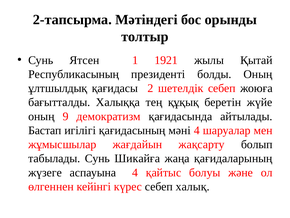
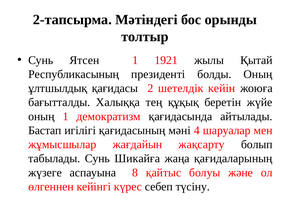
шетелдік себеп: себеп -> кейін
оның 9: 9 -> 1
аспауына 4: 4 -> 8
халық: халық -> түсіну
